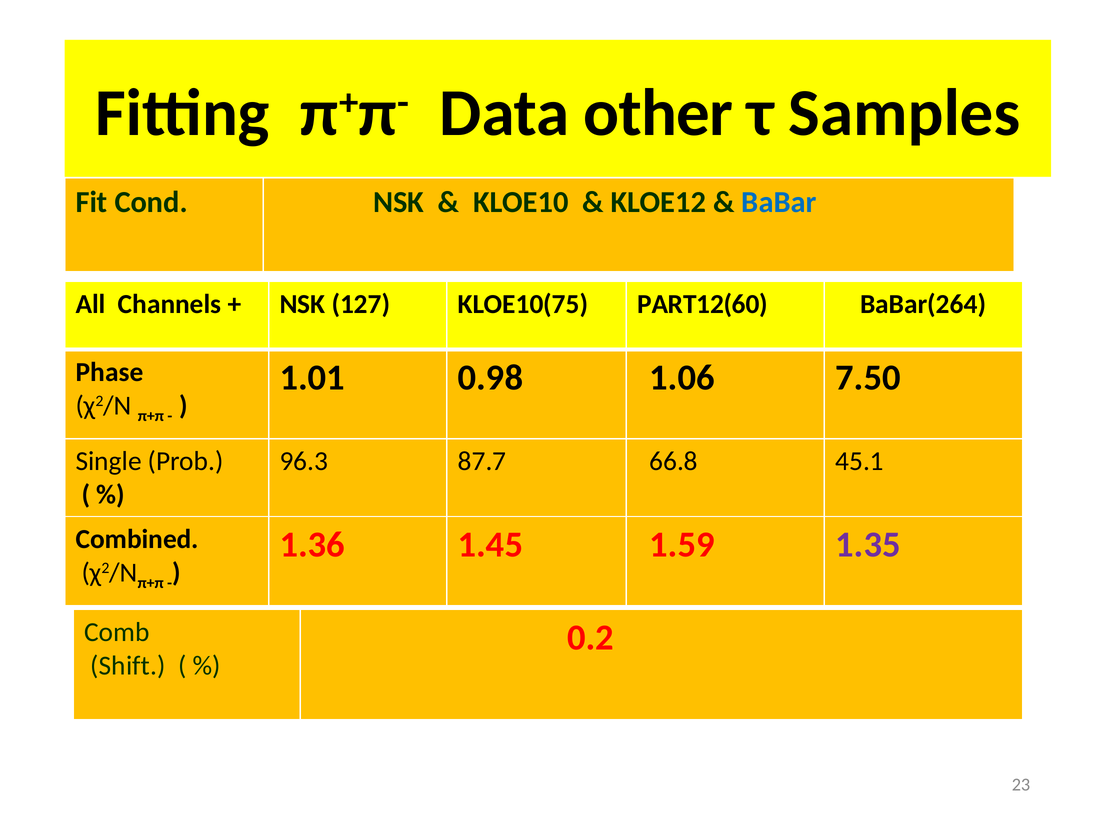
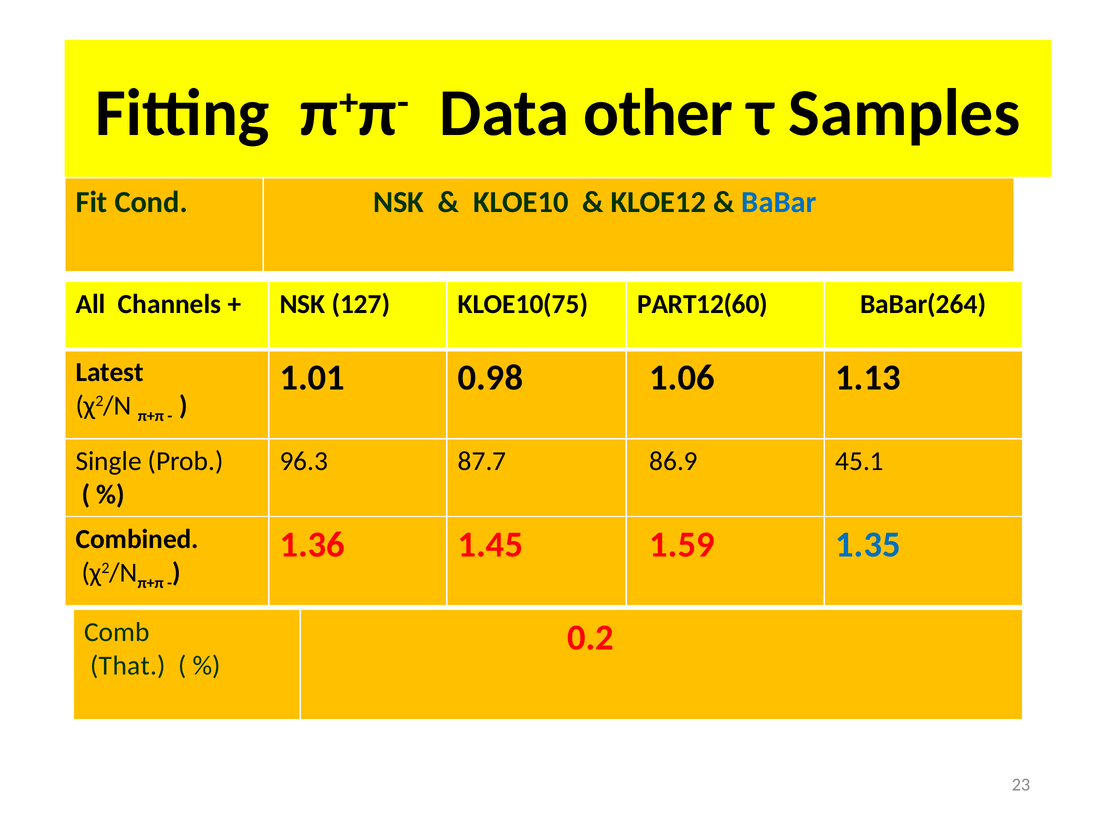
Phase: Phase -> Latest
7.50: 7.50 -> 1.13
66.8: 66.8 -> 86.9
1.35 colour: purple -> blue
Shift: Shift -> That
